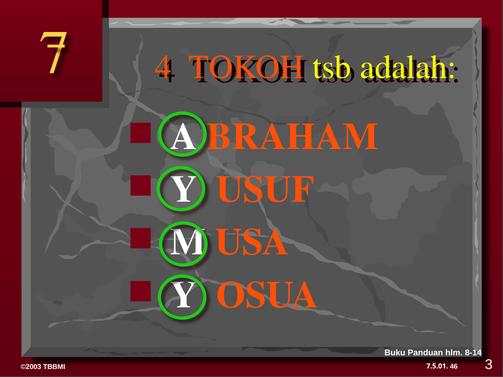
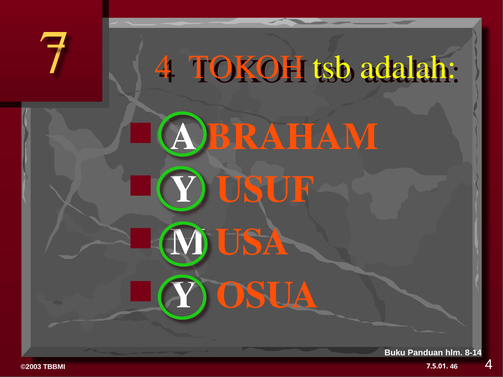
46 3: 3 -> 4
